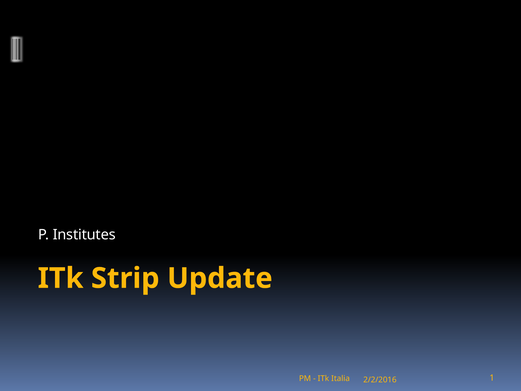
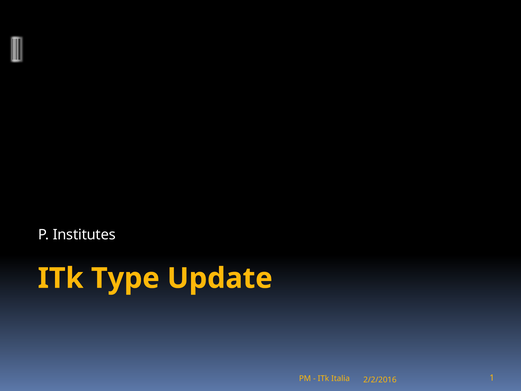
Strip: Strip -> Type
